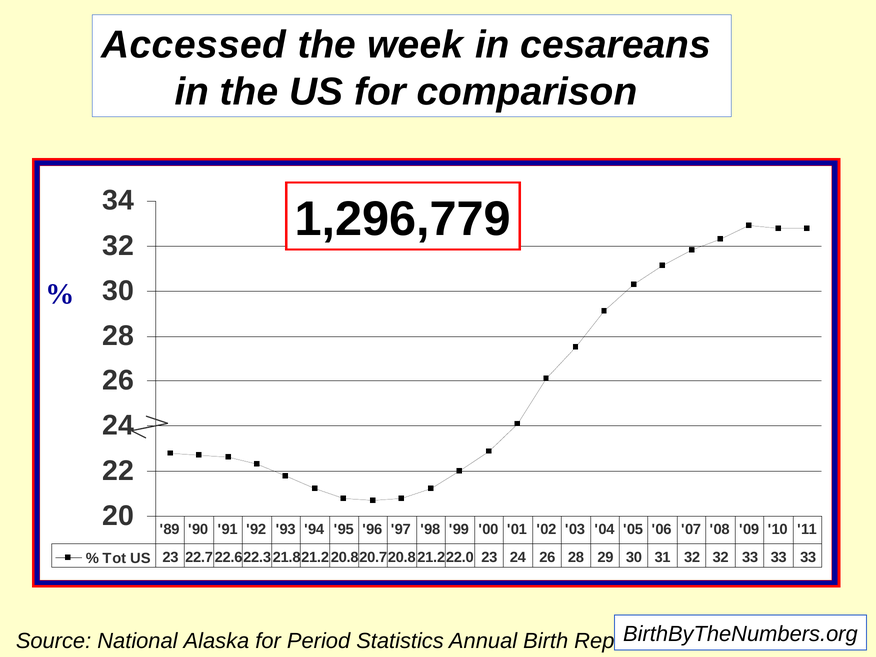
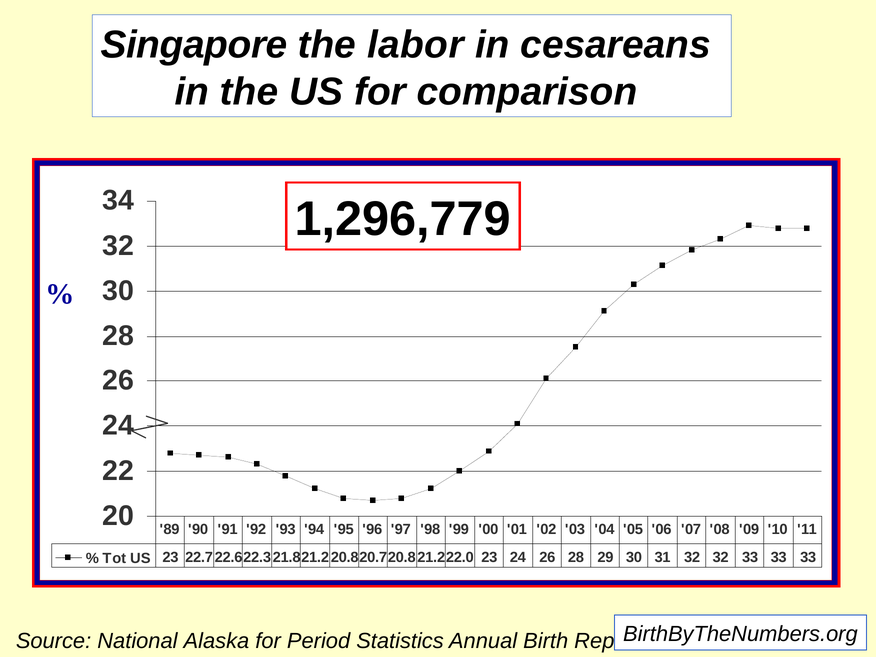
Accessed: Accessed -> Singapore
week: week -> labor
